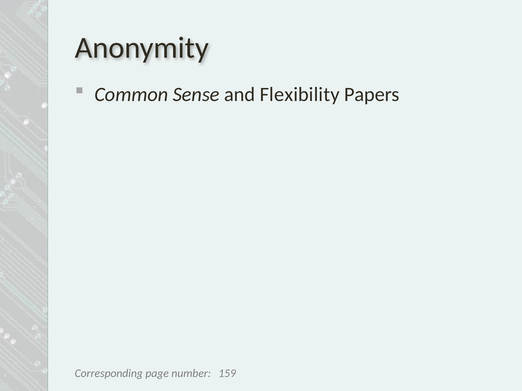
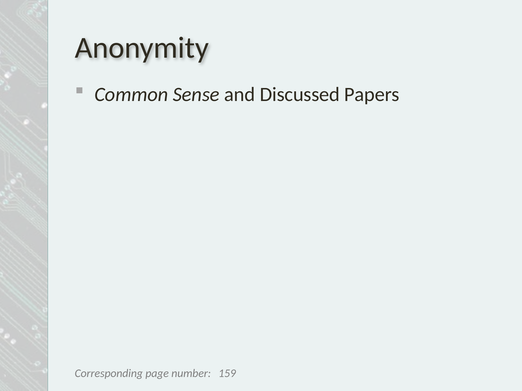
Flexibility: Flexibility -> Discussed
